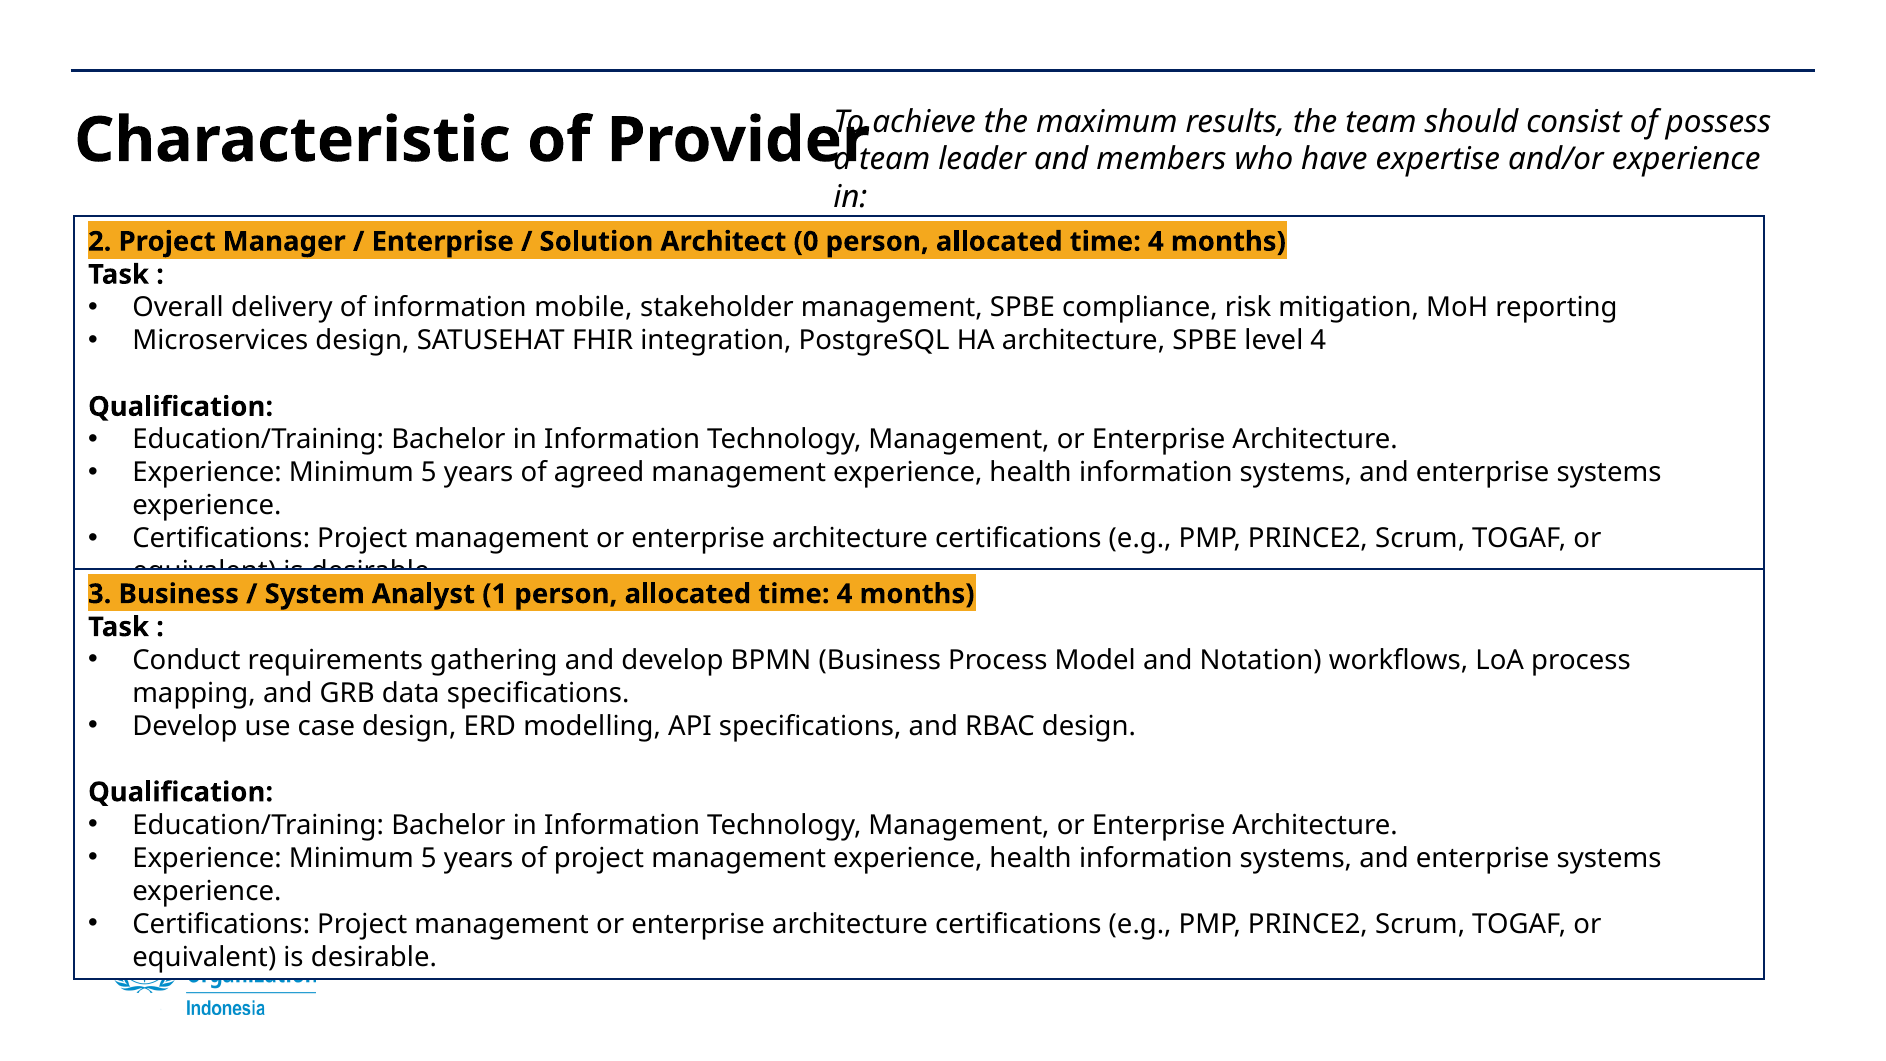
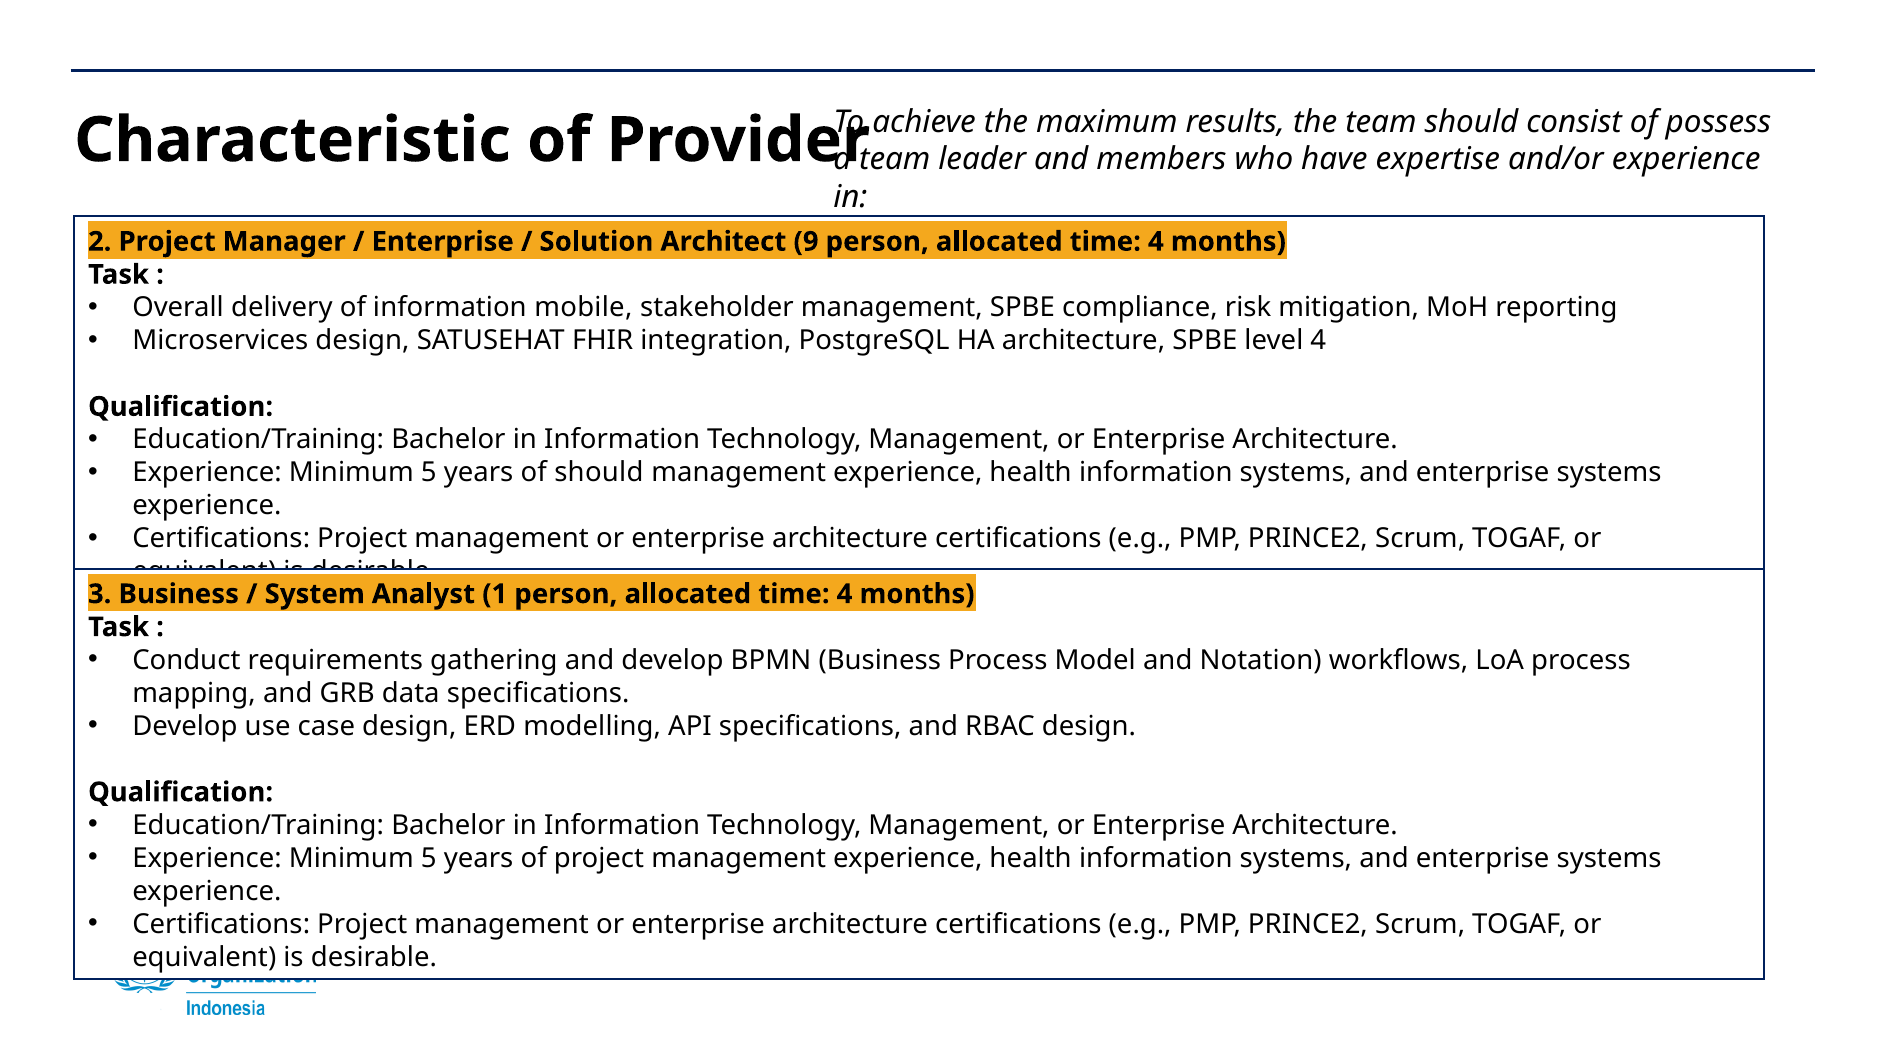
0: 0 -> 9
of agreed: agreed -> should
